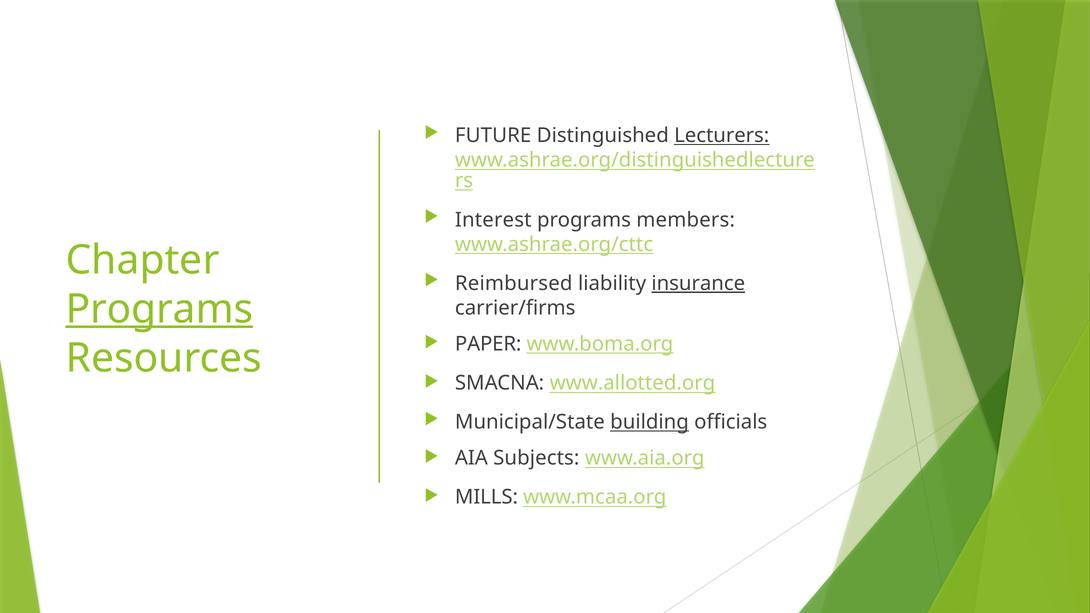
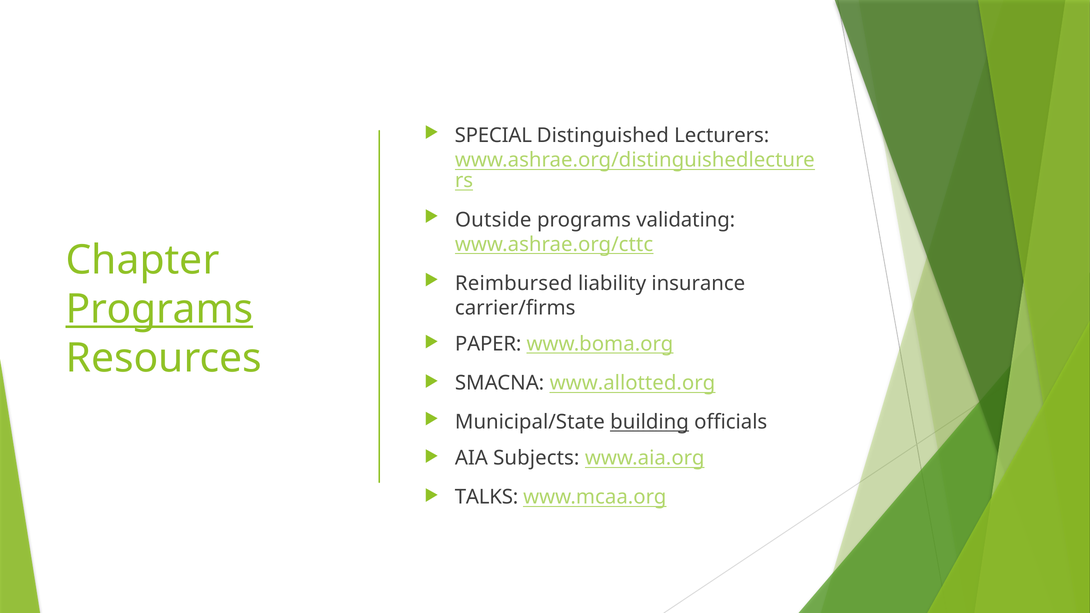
FUTURE: FUTURE -> SPECIAL
Lecturers underline: present -> none
Interest: Interest -> Outside
members: members -> validating
insurance underline: present -> none
MILLS: MILLS -> TALKS
